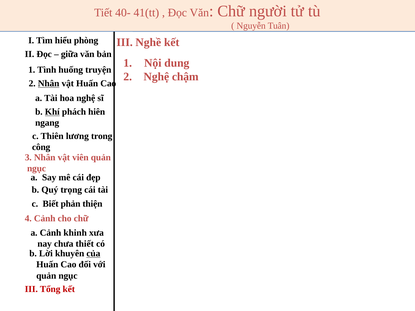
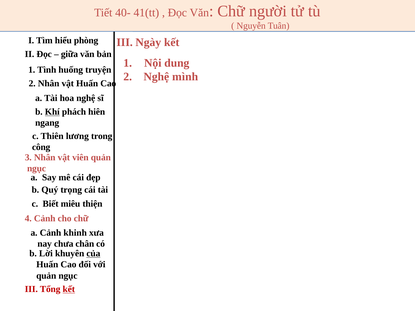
Nghề: Nghề -> Ngày
chậm: chậm -> mình
Nhân at (49, 84) underline: present -> none
phản: phản -> miêu
thiết: thiết -> chân
kết at (69, 289) underline: none -> present
